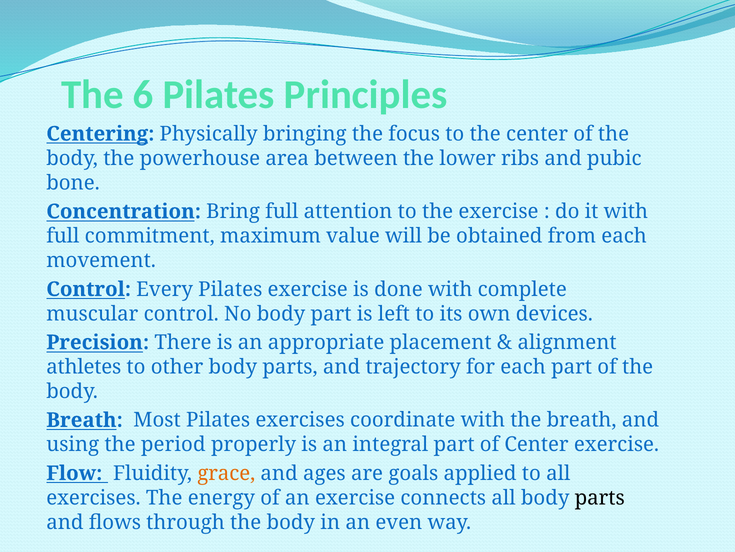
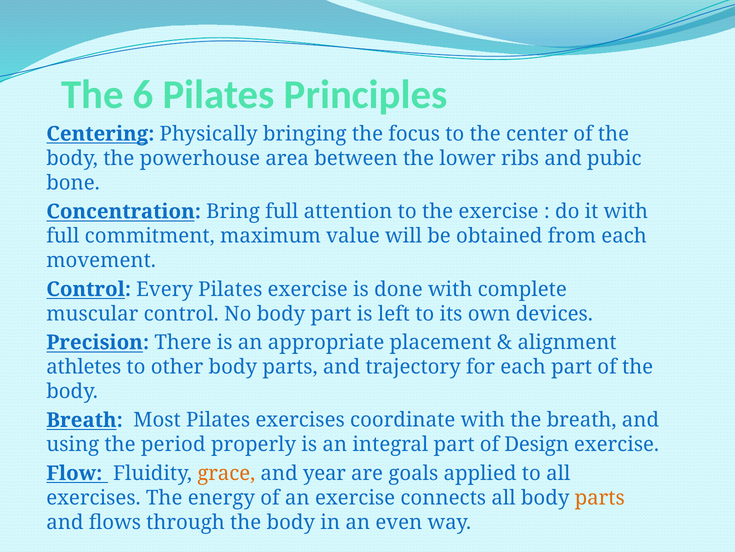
of Center: Center -> Design
ages: ages -> year
parts at (600, 497) colour: black -> orange
